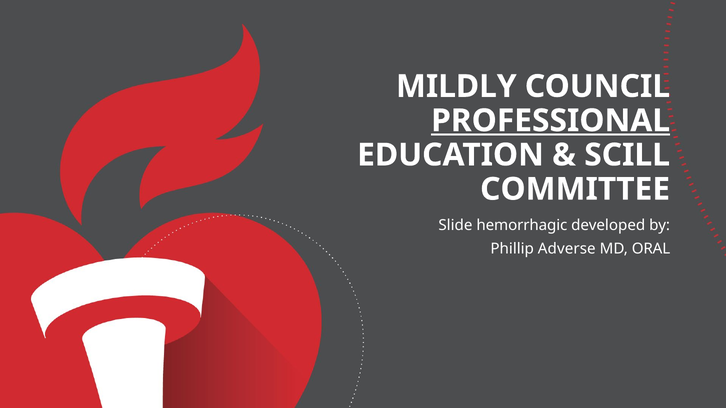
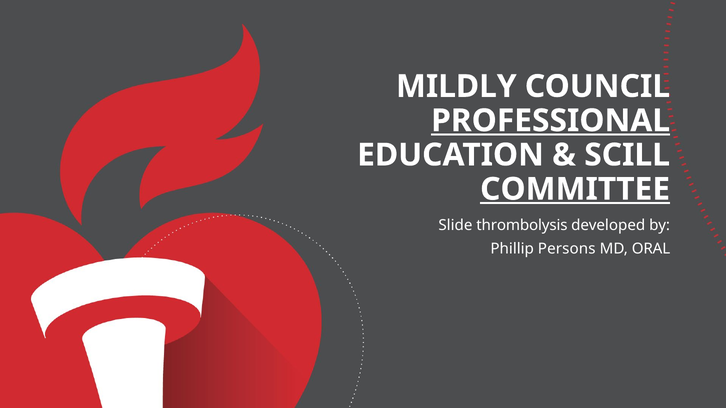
COMMITTEE underline: none -> present
hemorrhagic: hemorrhagic -> thrombolysis
Adverse: Adverse -> Persons
